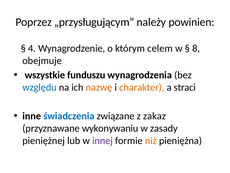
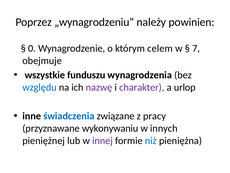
„przysługującym: „przysługującym -> „wynagrodzeniu
4: 4 -> 0
8: 8 -> 7
nazwę colour: orange -> purple
charakter colour: orange -> purple
straci: straci -> urlop
zakaz: zakaz -> pracy
zasady: zasady -> innych
niż colour: orange -> blue
